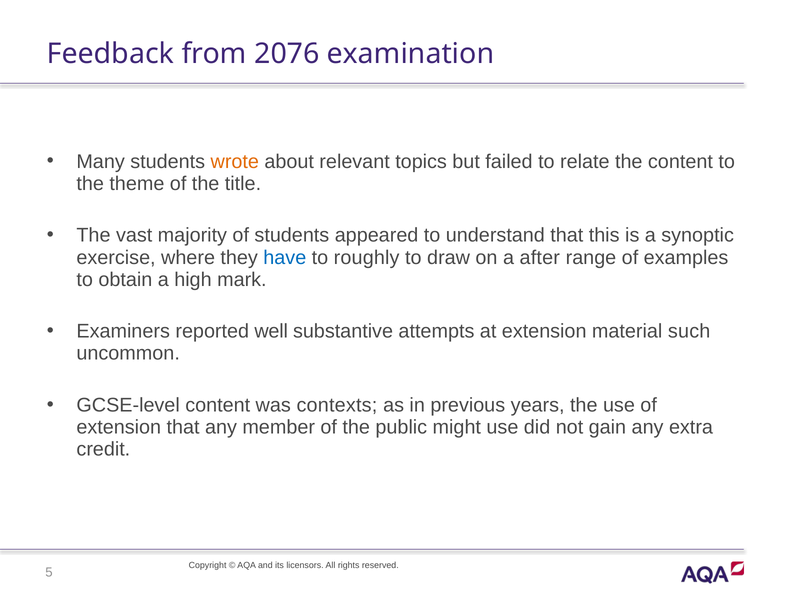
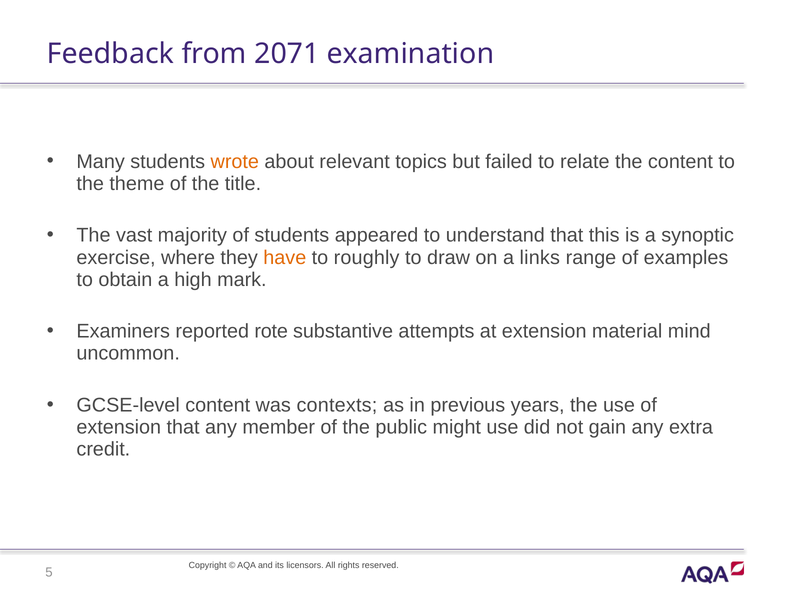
2076: 2076 -> 2071
have colour: blue -> orange
after: after -> links
well: well -> rote
such: such -> mind
